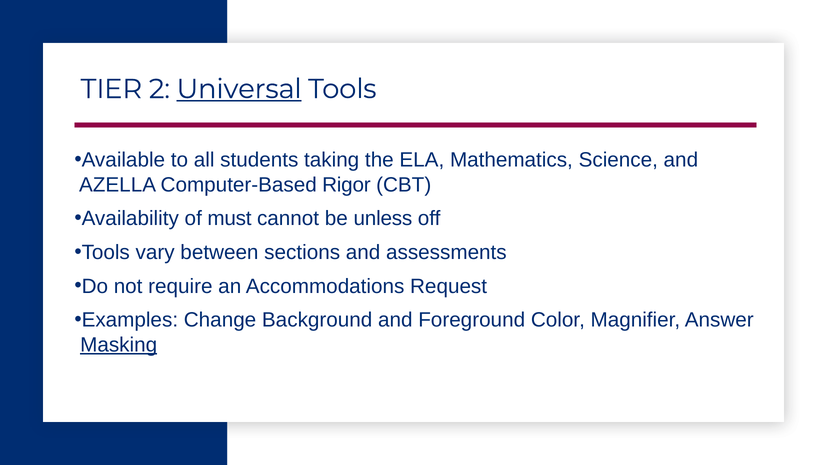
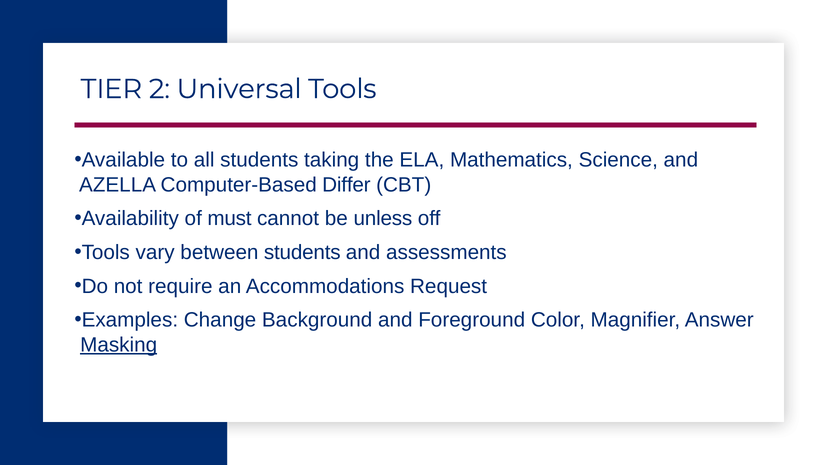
Universal underline: present -> none
Rigor: Rigor -> Differ
between sections: sections -> students
